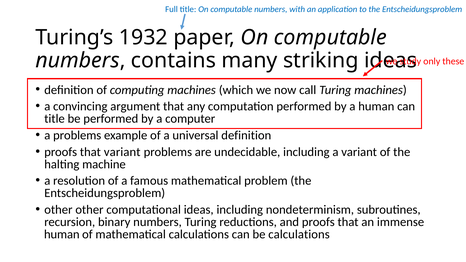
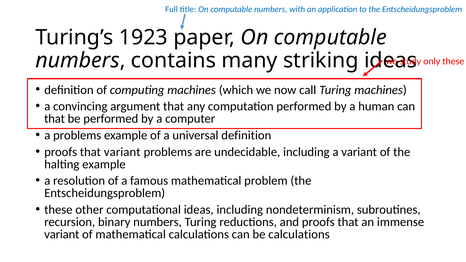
1932: 1932 -> 1923
title at (55, 119): title -> that
halting machine: machine -> example
other at (58, 210): other -> these
human at (62, 234): human -> variant
